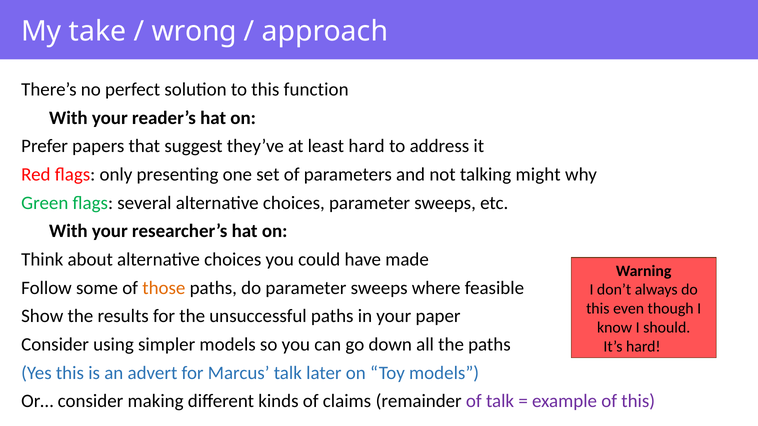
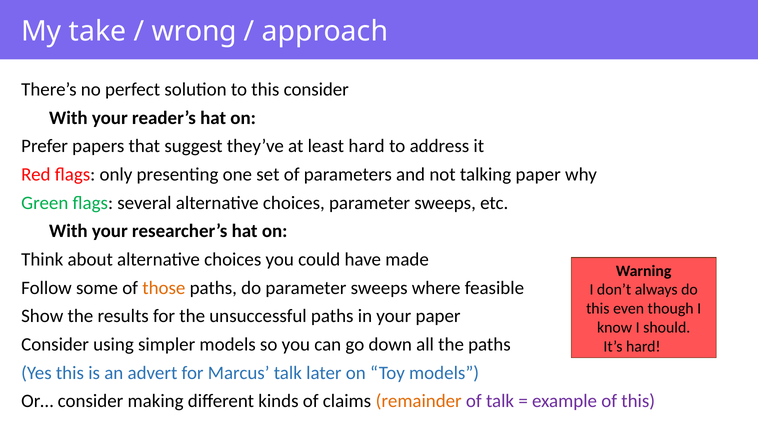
this function: function -> consider
talking might: might -> paper
remainder colour: black -> orange
